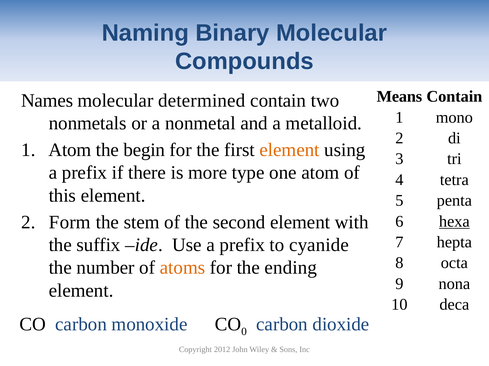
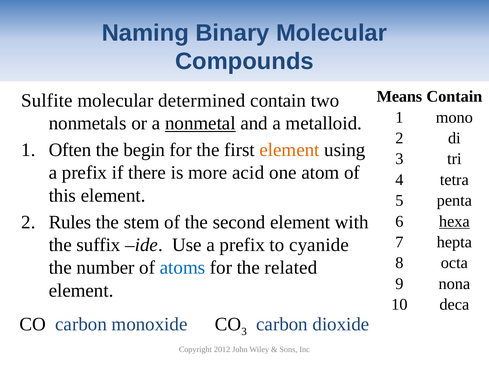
Names: Names -> Sulfite
nonmetal underline: none -> present
1 Atom: Atom -> Often
type: type -> acid
Form: Form -> Rules
atoms colour: orange -> blue
ending: ending -> related
CO 0: 0 -> 3
